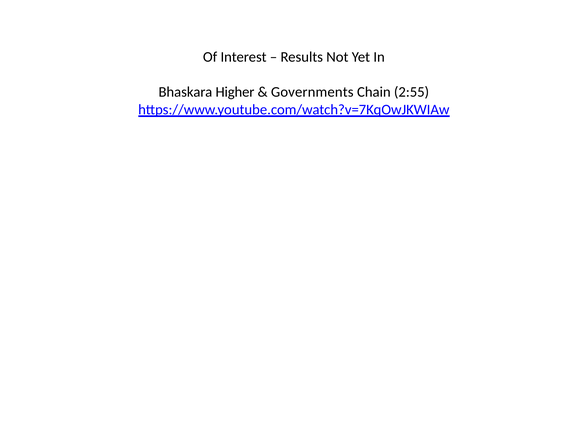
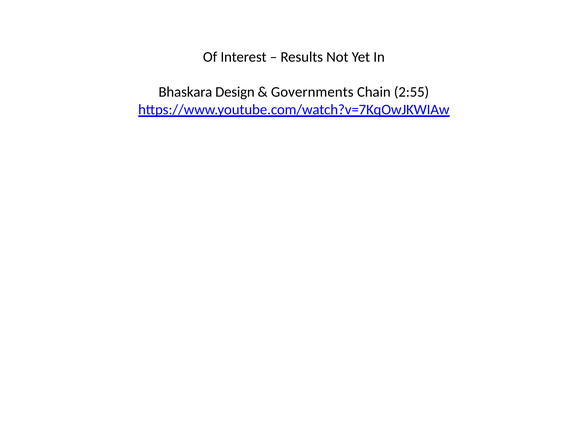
Higher: Higher -> Design
